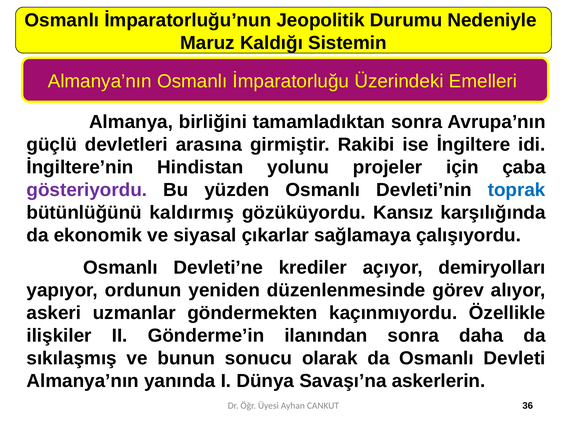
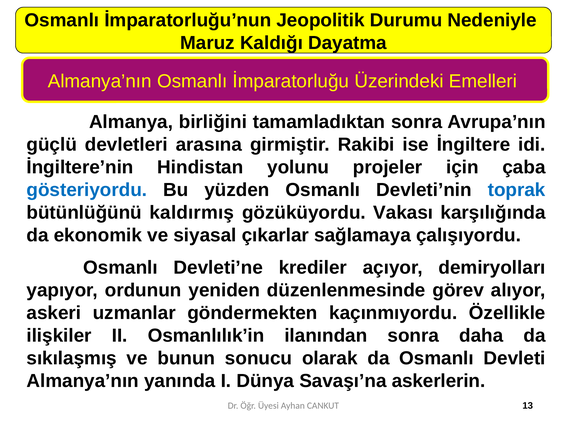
Sistemin: Sistemin -> Dayatma
gösteriyordu colour: purple -> blue
Kansız: Kansız -> Vakası
Gönderme’in: Gönderme’in -> Osmanlılık’in
36: 36 -> 13
